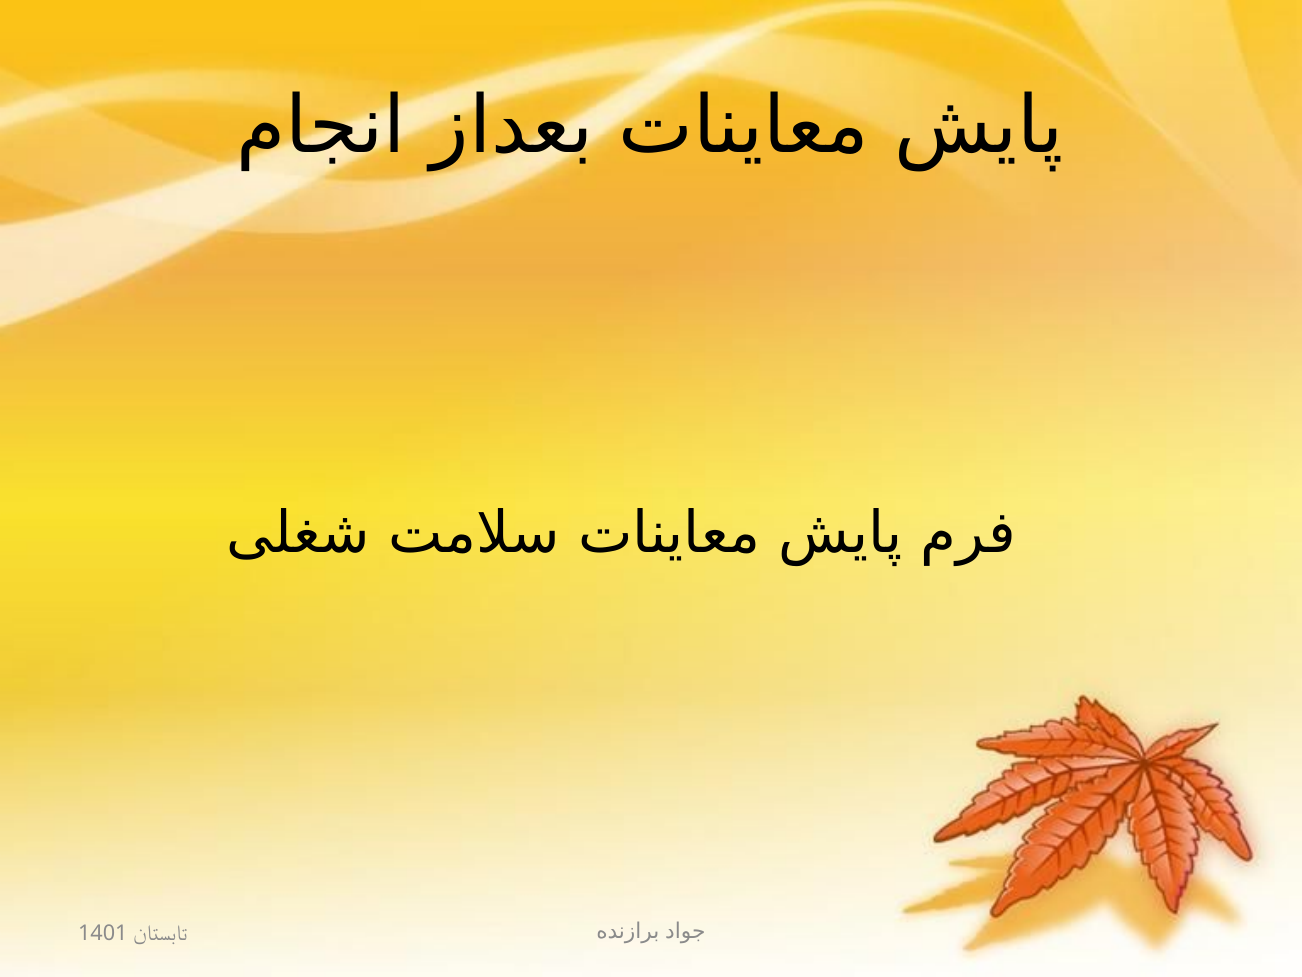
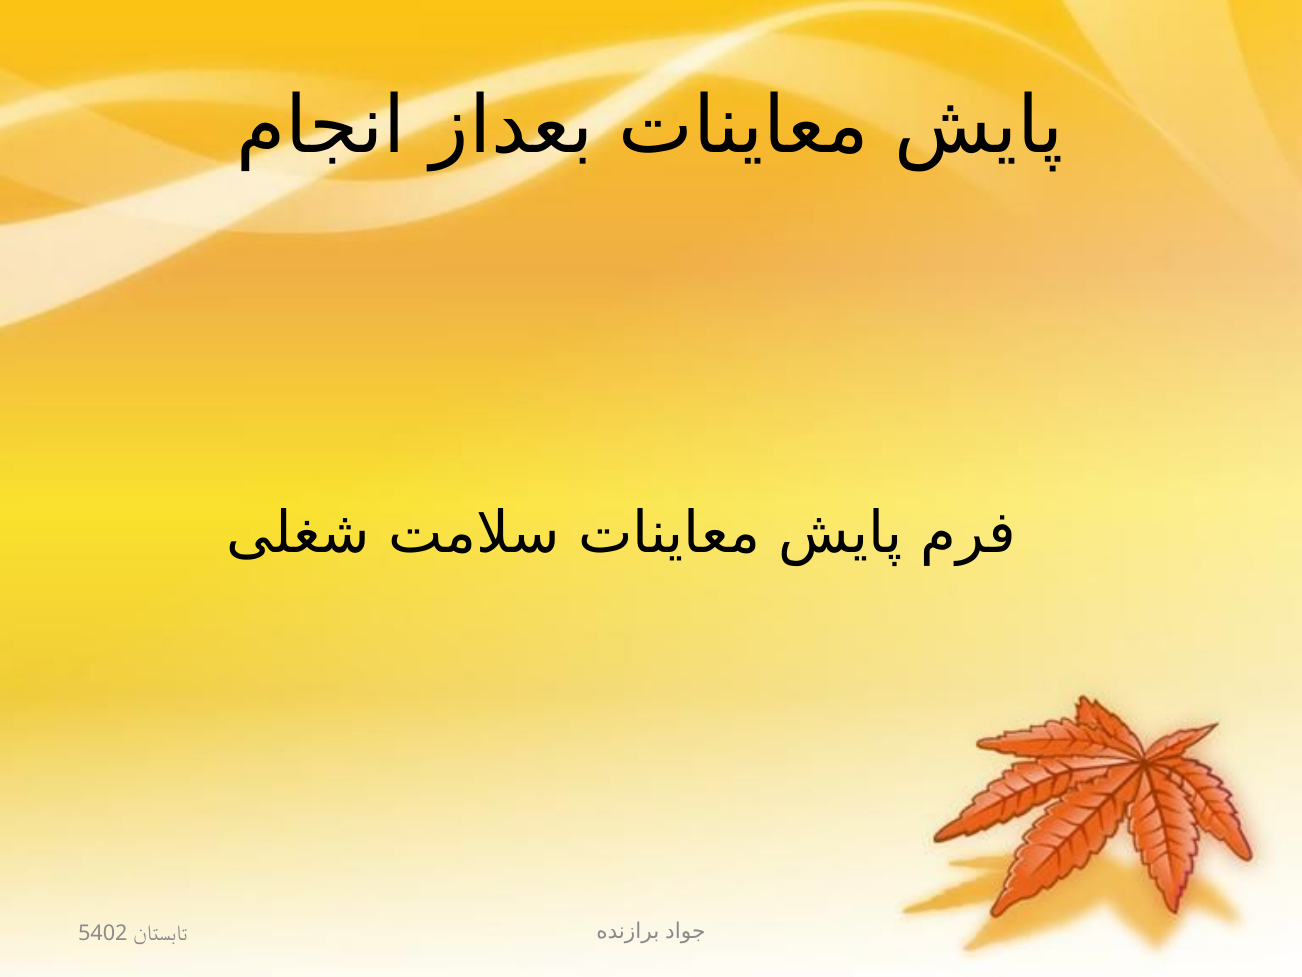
1401: 1401 -> 5402
